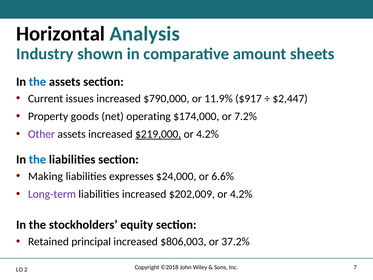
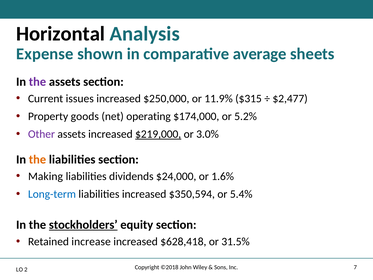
Industry: Industry -> Expense
amount: amount -> average
the at (37, 82) colour: blue -> purple
$790,000: $790,000 -> $250,000
$917: $917 -> $315
$2,447: $2,447 -> $2,477
7.2%: 7.2% -> 5.2%
4.2% at (207, 134): 4.2% -> 3.0%
the at (37, 159) colour: blue -> orange
expresses: expresses -> dividends
6.6%: 6.6% -> 1.6%
Long-term colour: purple -> blue
$202,009: $202,009 -> $350,594
4.2% at (241, 194): 4.2% -> 5.4%
stockholders underline: none -> present
principal: principal -> increase
$806,003: $806,003 -> $628,418
37.2%: 37.2% -> 31.5%
